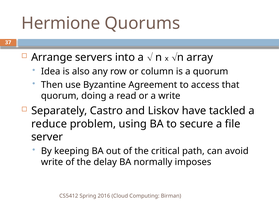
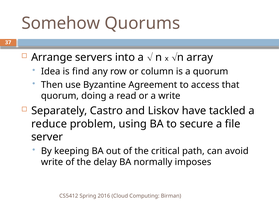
Hermione: Hermione -> Somehow
also: also -> find
